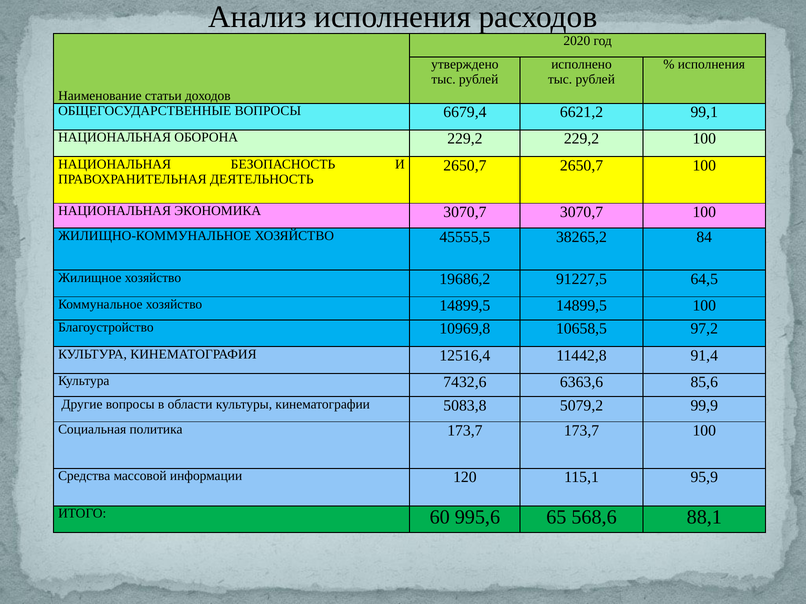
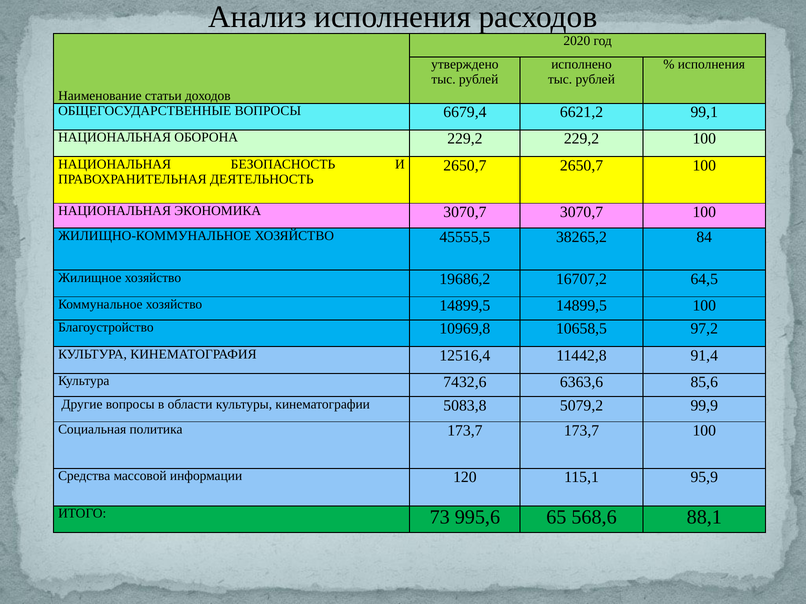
91227,5: 91227,5 -> 16707,2
60: 60 -> 73
